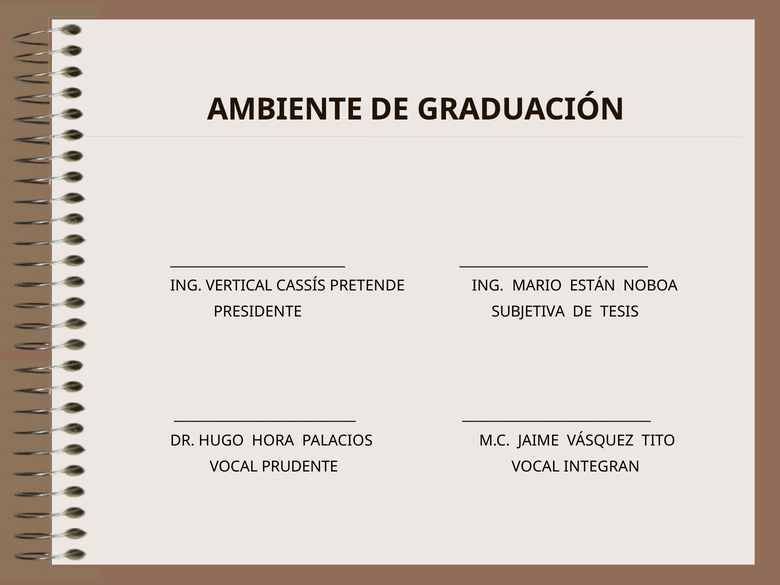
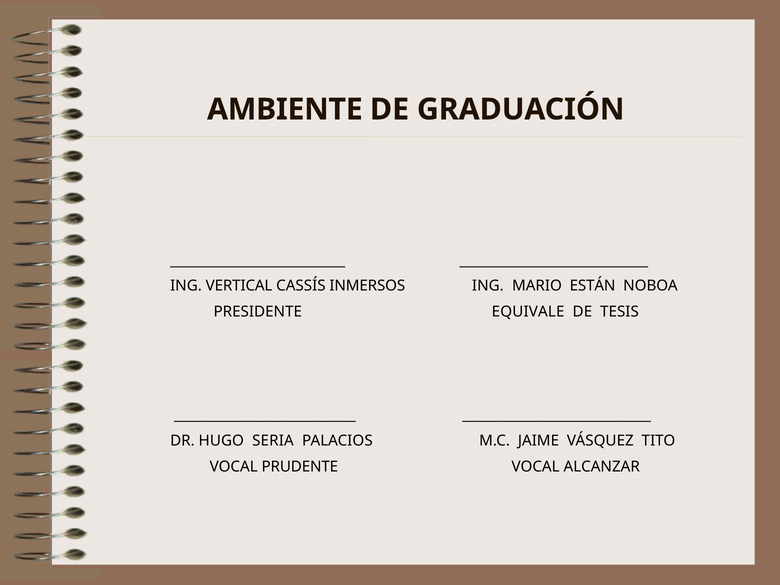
PRETENDE: PRETENDE -> INMERSOS
SUBJETIVA: SUBJETIVA -> EQUIVALE
HORA: HORA -> SERIA
INTEGRAN: INTEGRAN -> ALCANZAR
